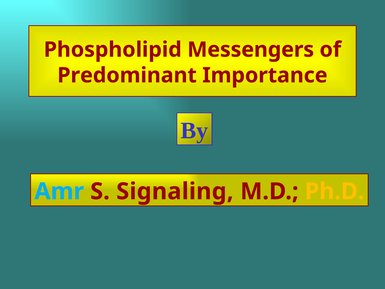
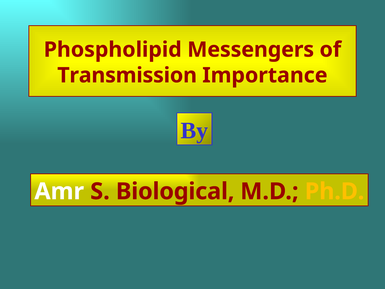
Predominant: Predominant -> Transmission
Amr colour: light blue -> white
Signaling: Signaling -> Biological
